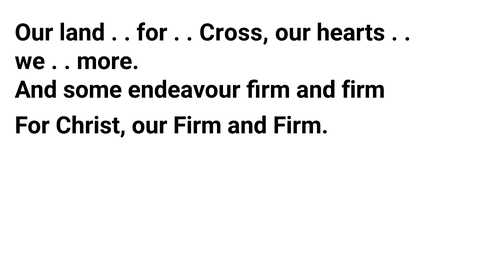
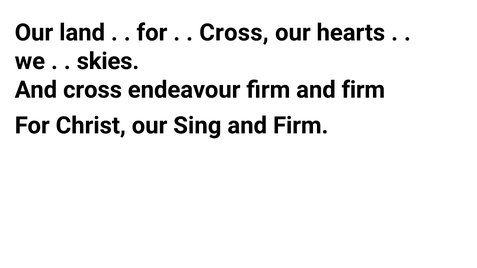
more: more -> skies
And some: some -> cross
our Firm: Firm -> Sing
